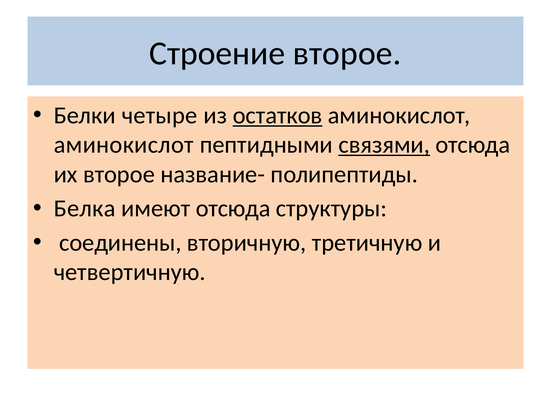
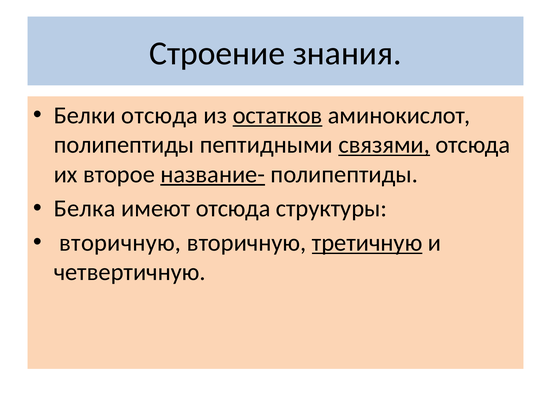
Строение второе: второе -> знания
Белки четыре: четыре -> отсюда
аминокислот at (124, 145): аминокислот -> полипептиды
название- underline: none -> present
соединены at (120, 243): соединены -> вторичную
третичную underline: none -> present
